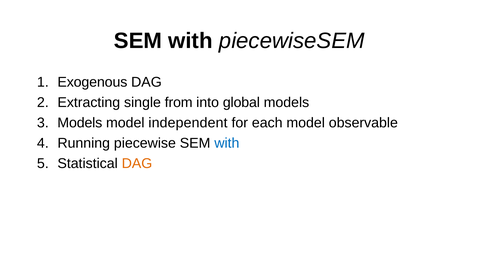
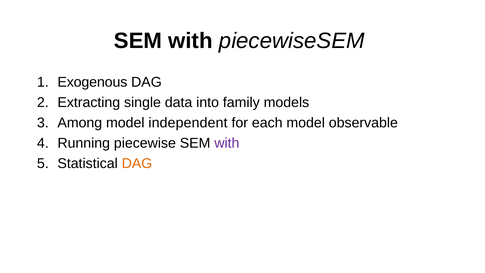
from: from -> data
global: global -> family
Models at (80, 123): Models -> Among
with at (227, 143) colour: blue -> purple
